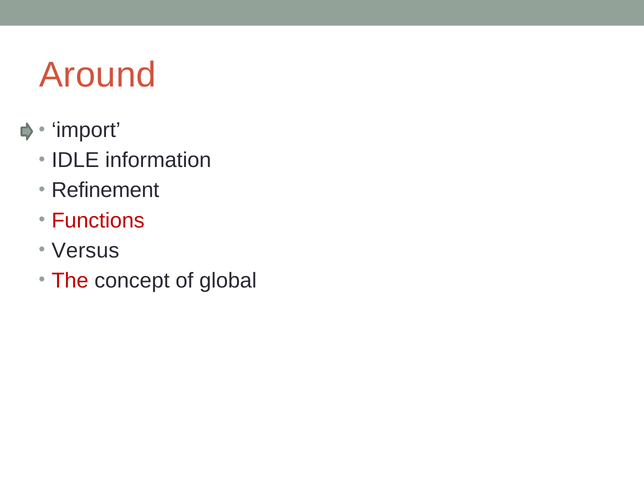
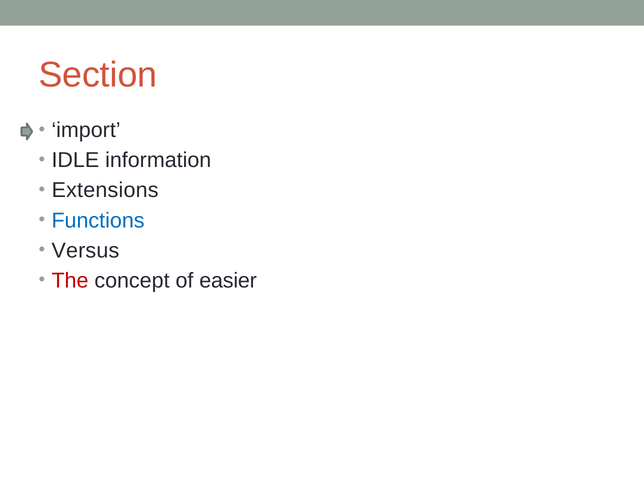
Around: Around -> Section
Refinement: Refinement -> Extensions
Functions colour: red -> blue
global: global -> easier
